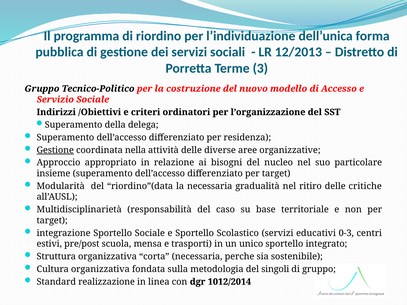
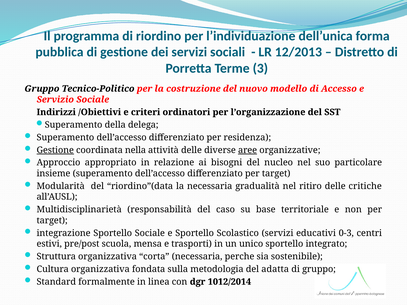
aree underline: none -> present
singoli: singoli -> adatta
realizzazione: realizzazione -> formalmente
